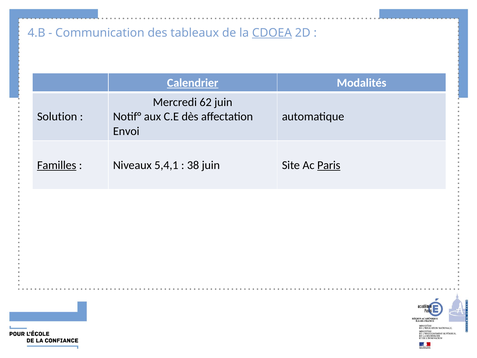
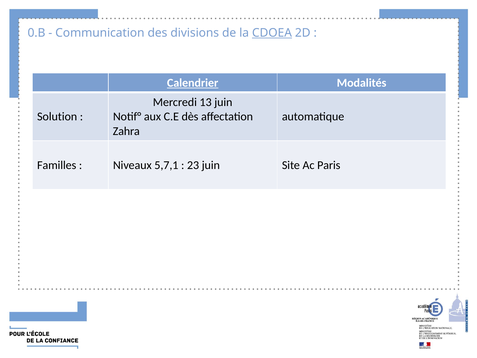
4.B: 4.B -> 0.B
tableaux: tableaux -> divisions
62: 62 -> 13
Envoi: Envoi -> Zahra
Familles underline: present -> none
5,4,1: 5,4,1 -> 5,7,1
38: 38 -> 23
Paris underline: present -> none
